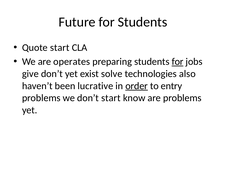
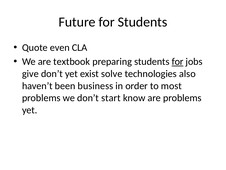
Quote start: start -> even
operates: operates -> textbook
lucrative: lucrative -> business
order underline: present -> none
entry: entry -> most
